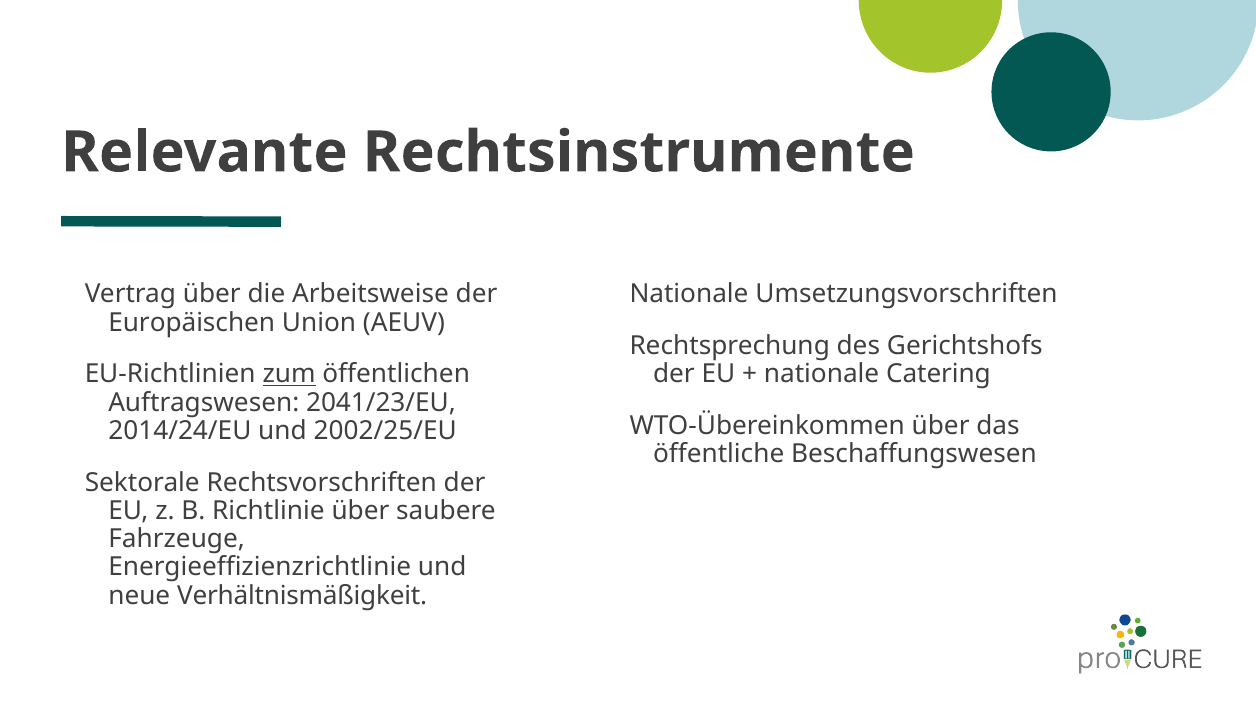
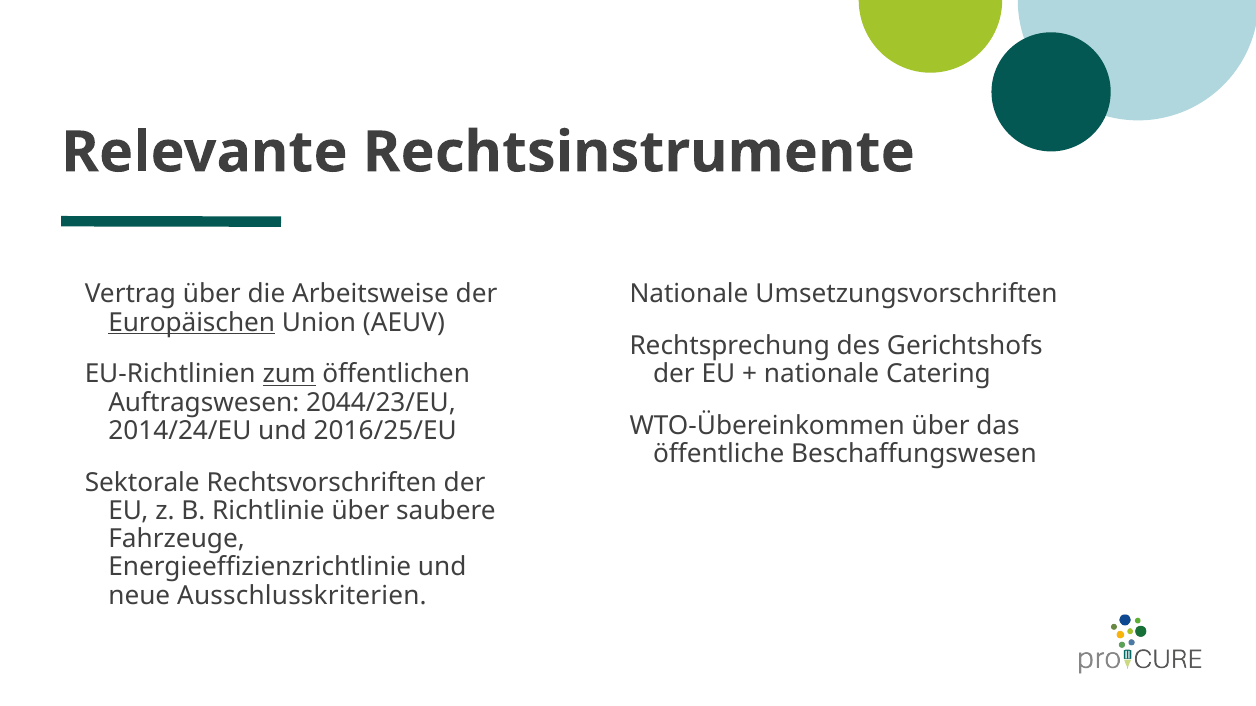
Europäischen underline: none -> present
2041/23/EU: 2041/23/EU -> 2044/23/EU
2002/25/EU: 2002/25/EU -> 2016/25/EU
Verhältnismäßigkeit: Verhältnismäßigkeit -> Ausschlusskriterien
